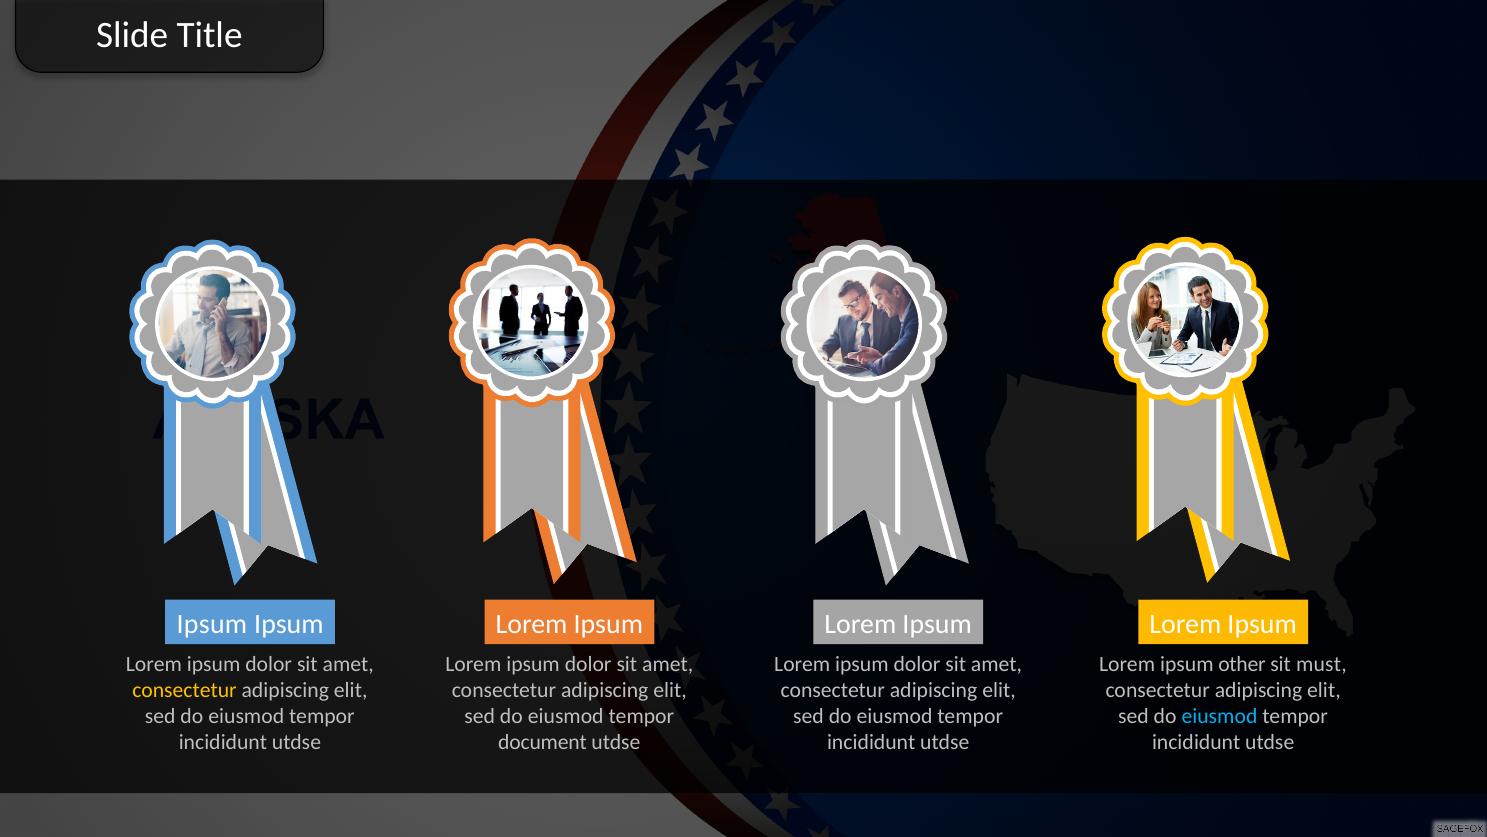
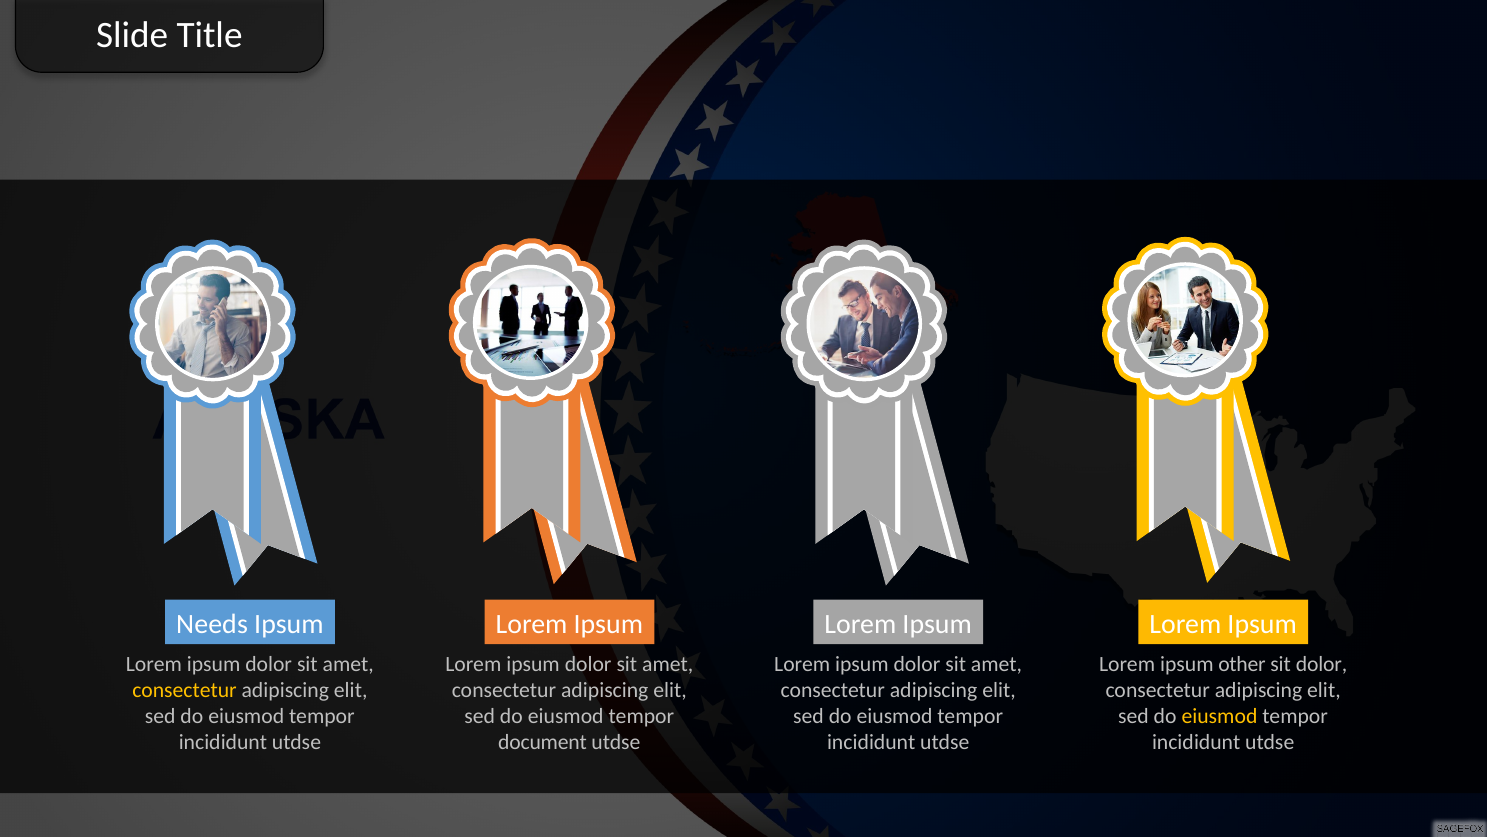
Ipsum at (212, 623): Ipsum -> Needs
sit must: must -> dolor
eiusmod at (1219, 716) colour: light blue -> yellow
